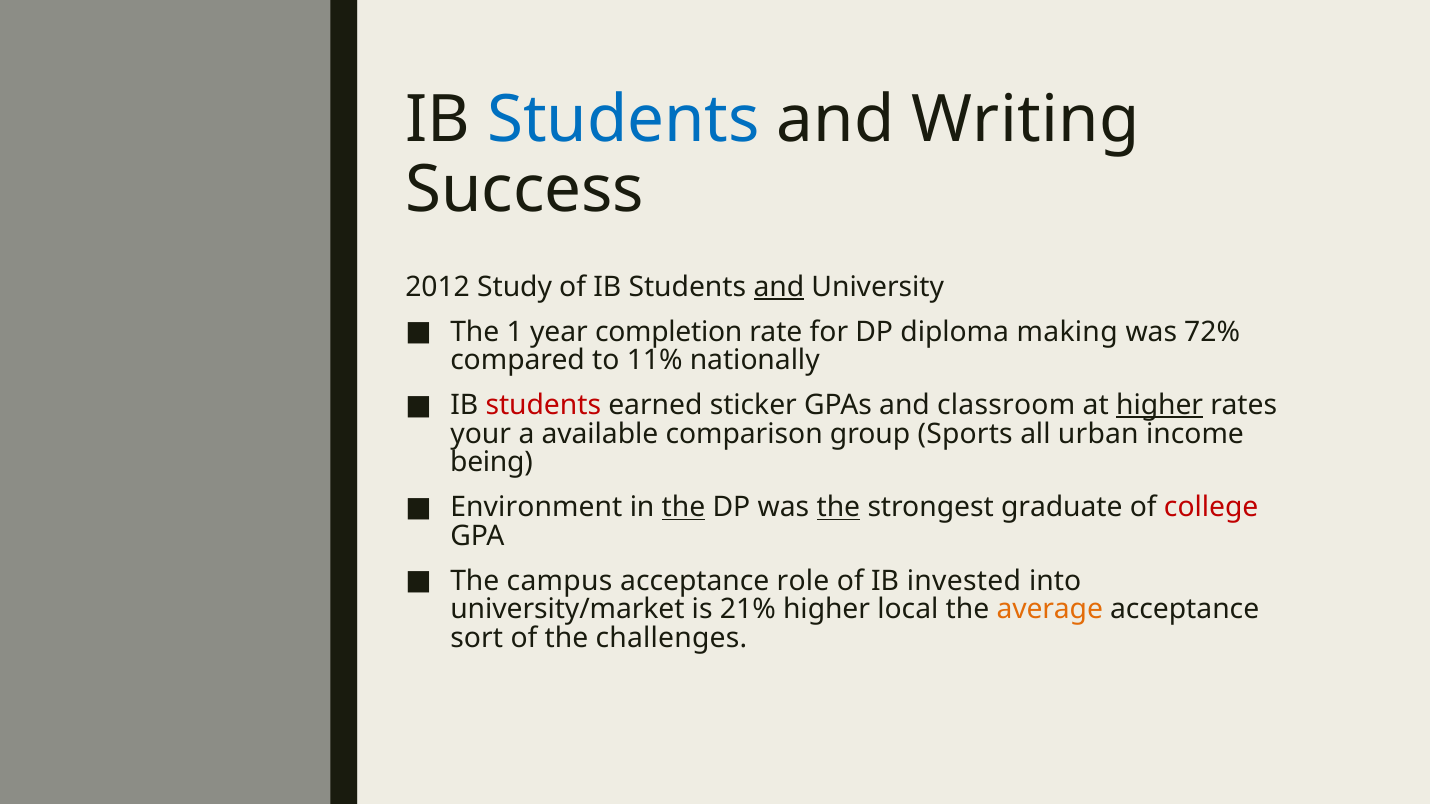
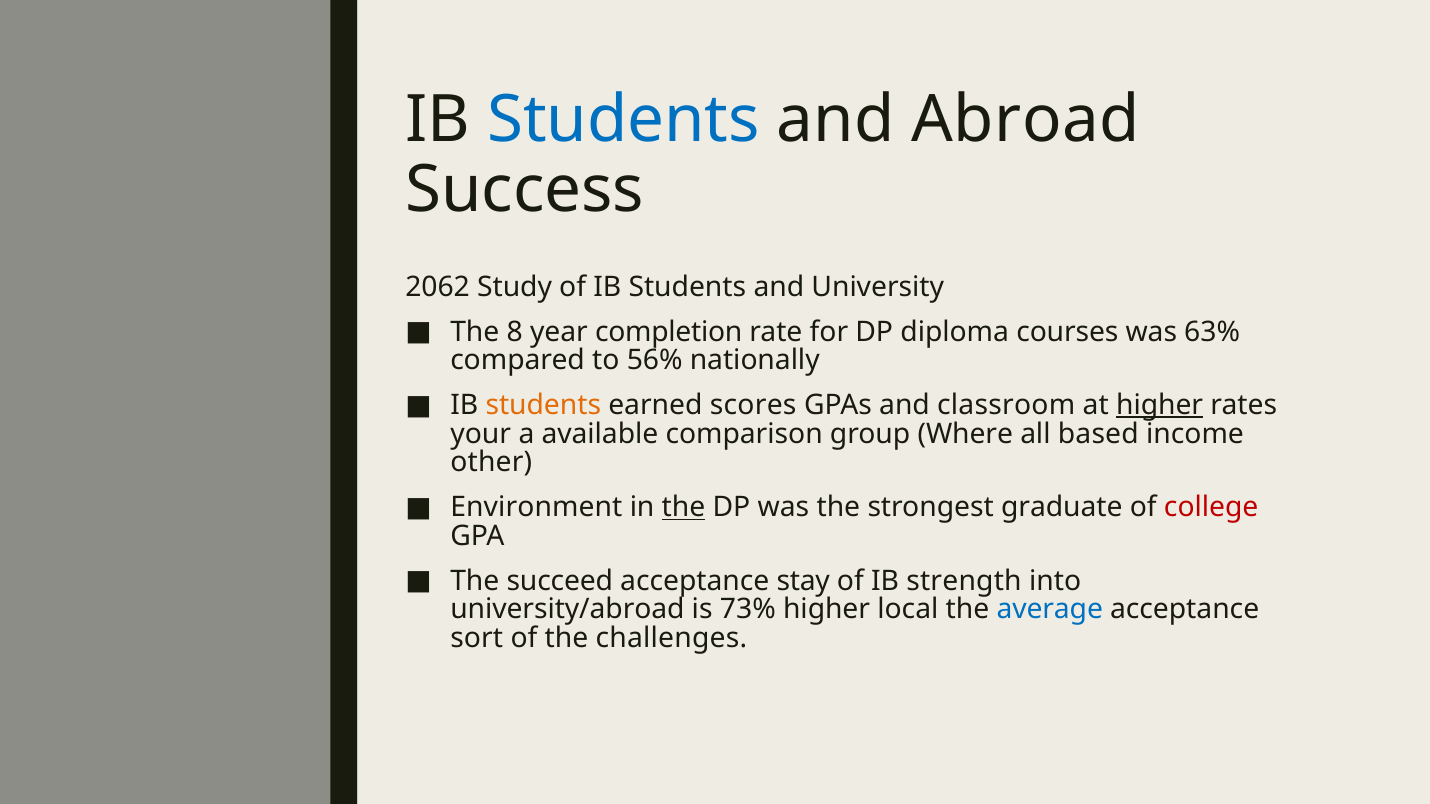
Writing: Writing -> Abroad
2012: 2012 -> 2062
and at (779, 287) underline: present -> none
1: 1 -> 8
making: making -> courses
72%: 72% -> 63%
11%: 11% -> 56%
students at (543, 405) colour: red -> orange
sticker: sticker -> scores
Sports: Sports -> Where
urban: urban -> based
being: being -> other
the at (838, 508) underline: present -> none
campus: campus -> succeed
role: role -> stay
invested: invested -> strength
university/market: university/market -> university/abroad
21%: 21% -> 73%
average colour: orange -> blue
